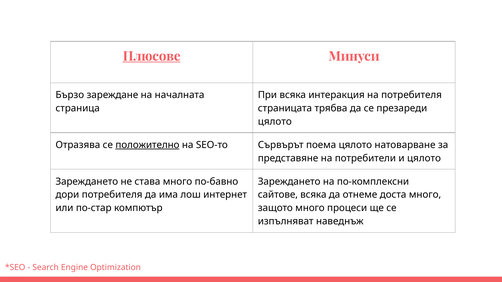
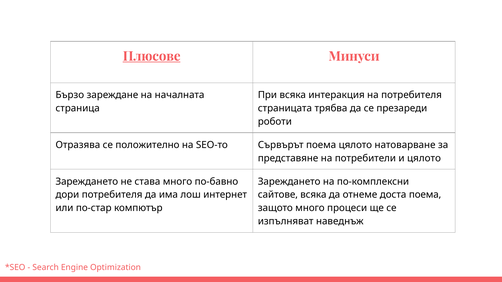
цялото at (275, 122): цялото -> роботи
положително underline: present -> none
доста много: много -> поема
